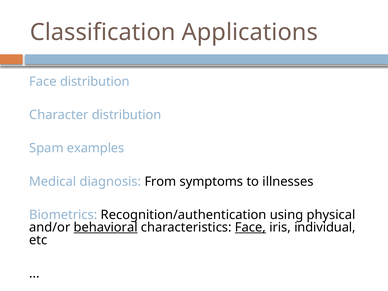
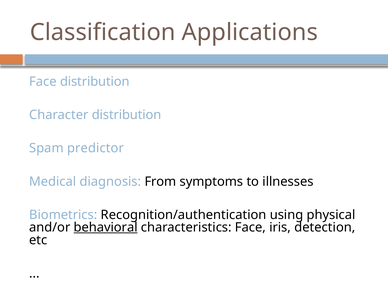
examples: examples -> predictor
Face at (250, 227) underline: present -> none
individual: individual -> detection
